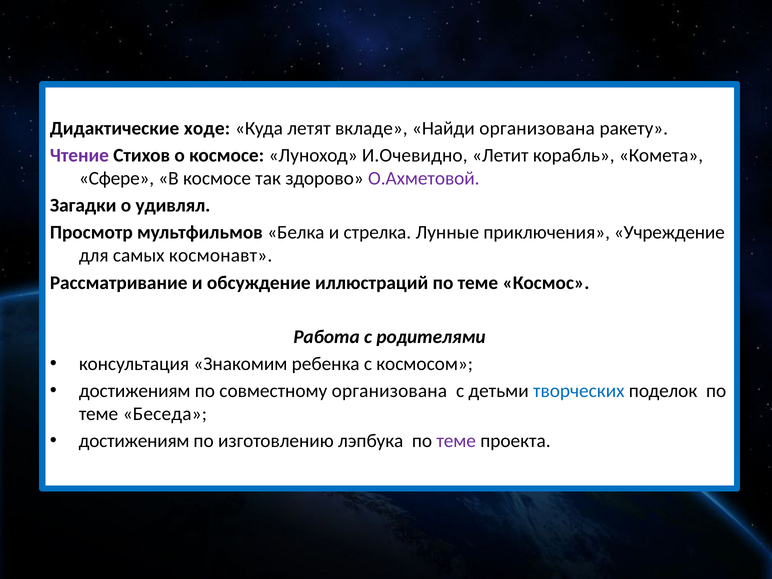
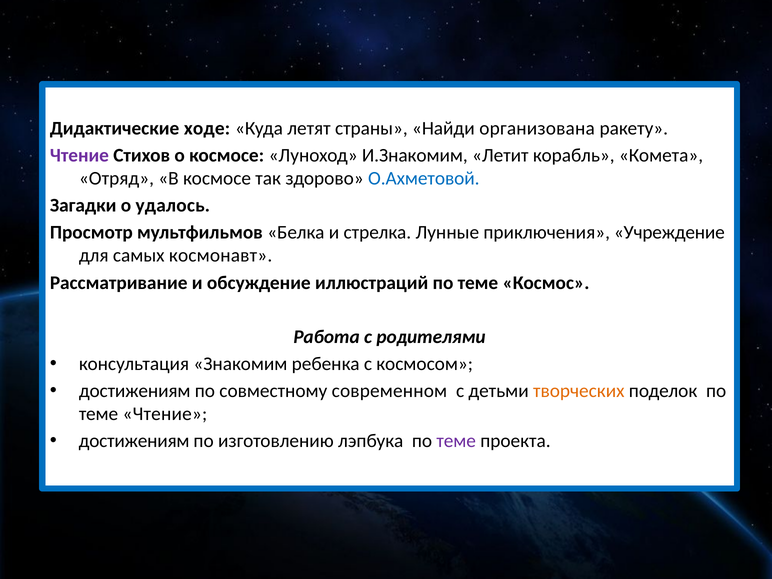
вкладе: вкладе -> страны
И.Очевидно: И.Очевидно -> И.Знакомим
Сфере: Сфере -> Отряд
О.Ахметовой colour: purple -> blue
удивлял: удивлял -> удалось
совместному организована: организована -> современном
творческих colour: blue -> orange
теме Беседа: Беседа -> Чтение
